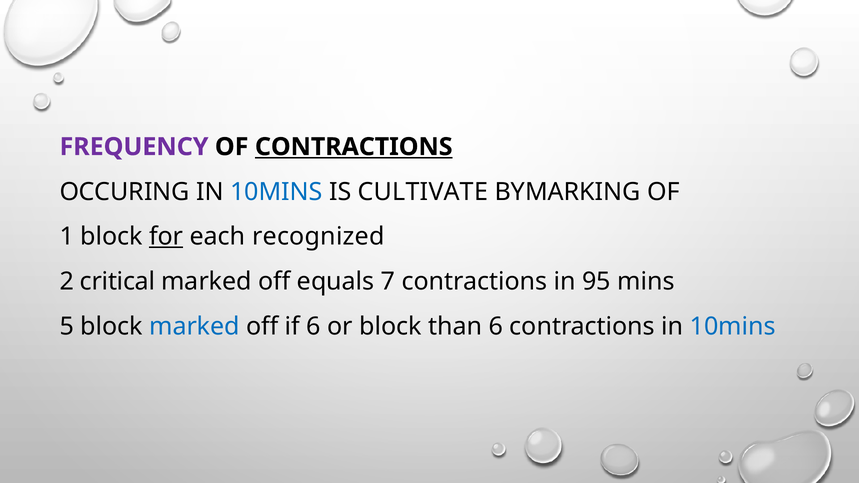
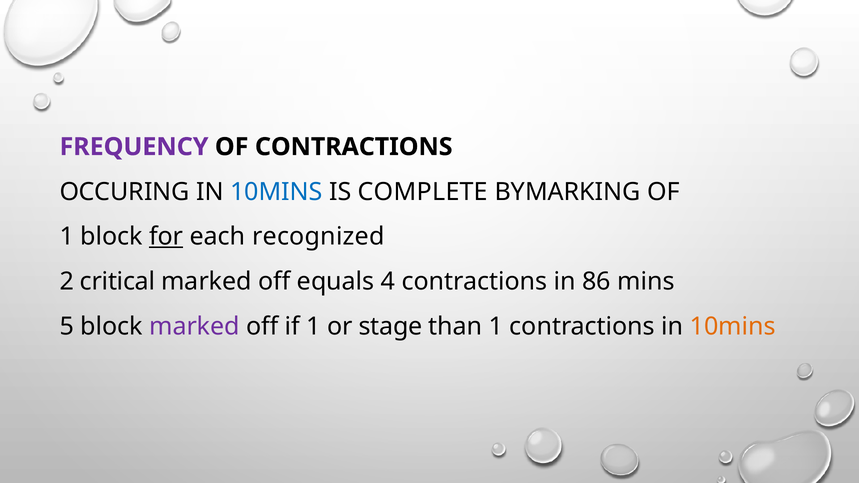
CONTRACTIONS at (354, 147) underline: present -> none
CULTIVATE: CULTIVATE -> COMPLETE
7: 7 -> 4
95: 95 -> 86
marked at (194, 327) colour: blue -> purple
if 6: 6 -> 1
or block: block -> stage
than 6: 6 -> 1
10mins at (733, 327) colour: blue -> orange
